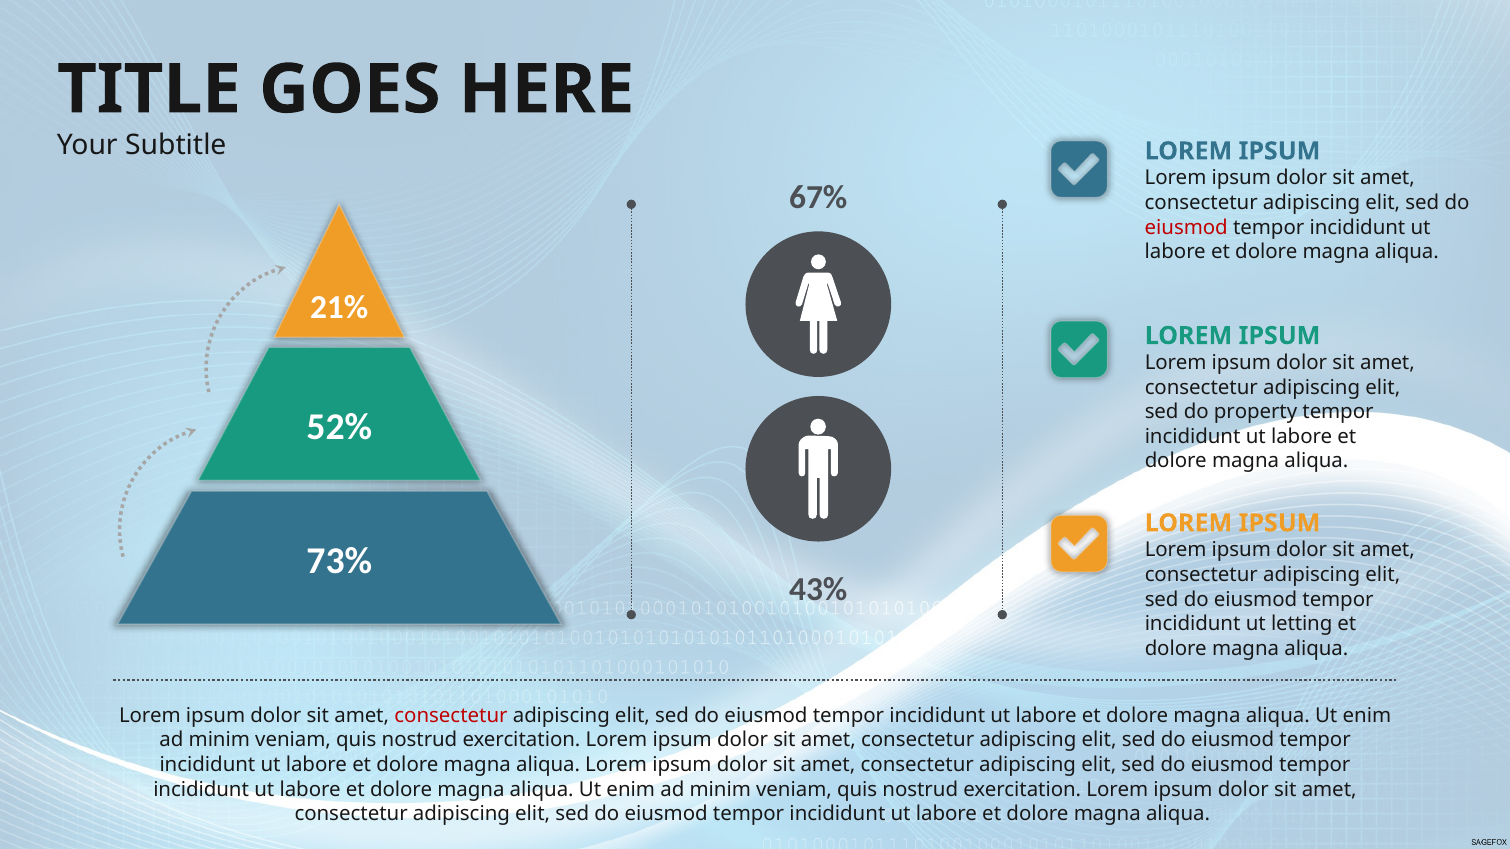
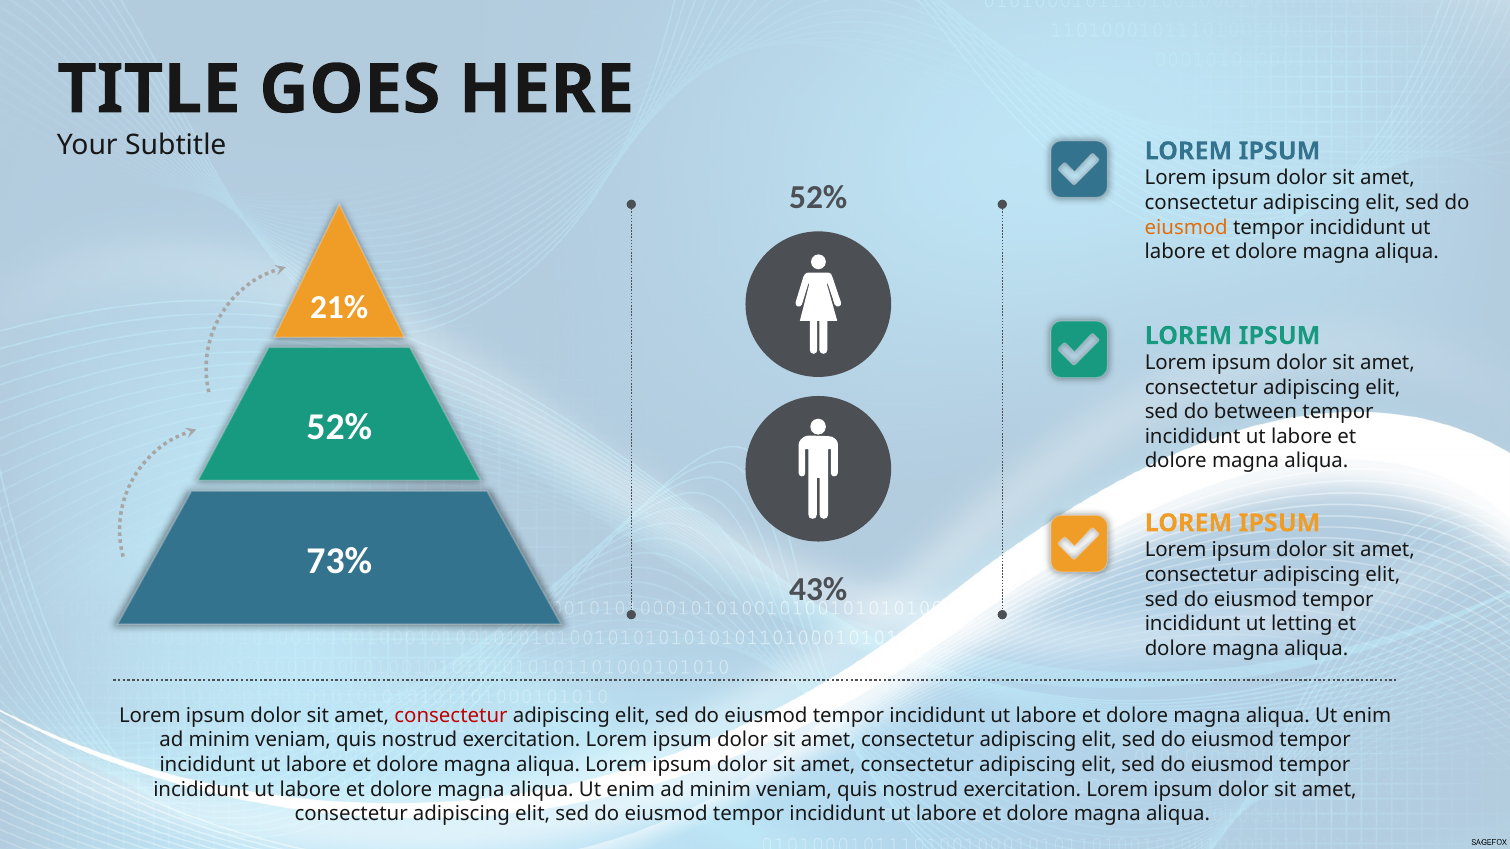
67% at (818, 197): 67% -> 52%
eiusmod at (1186, 227) colour: red -> orange
property: property -> between
